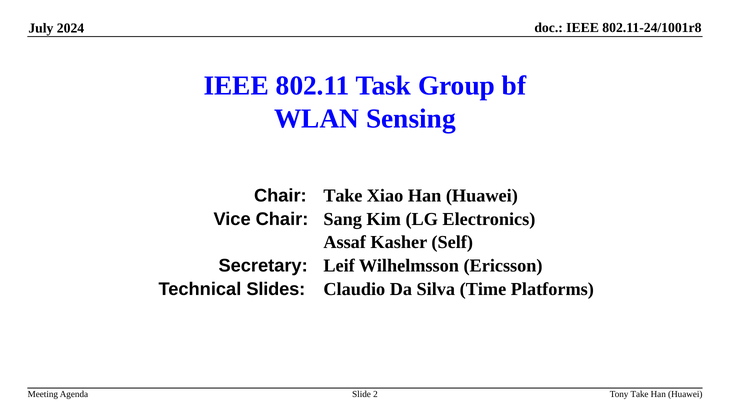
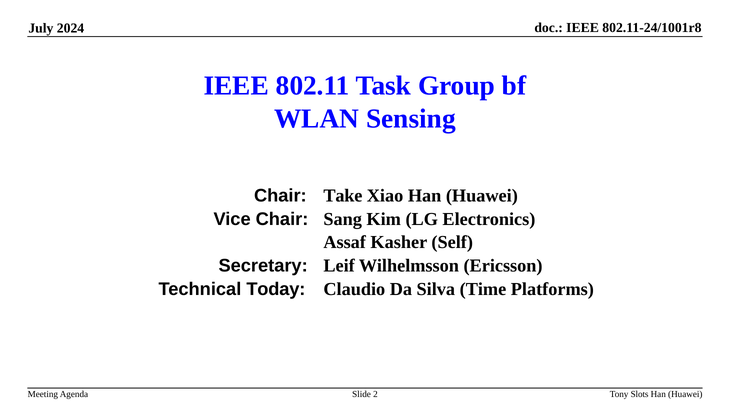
Slides: Slides -> Today
Tony Take: Take -> Slots
